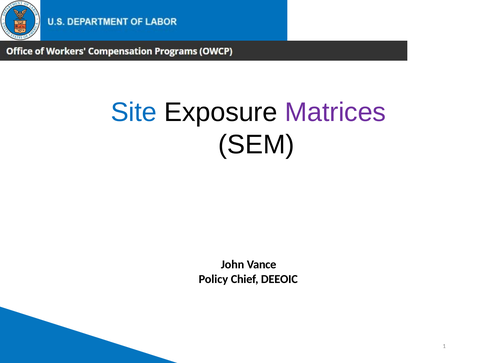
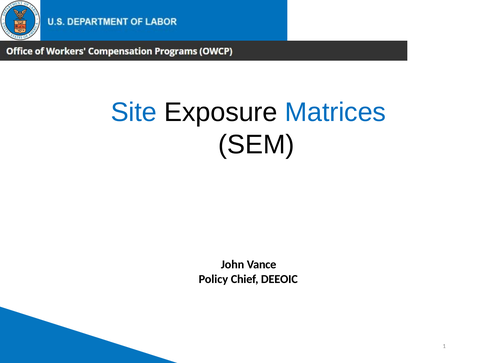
Matrices colour: purple -> blue
